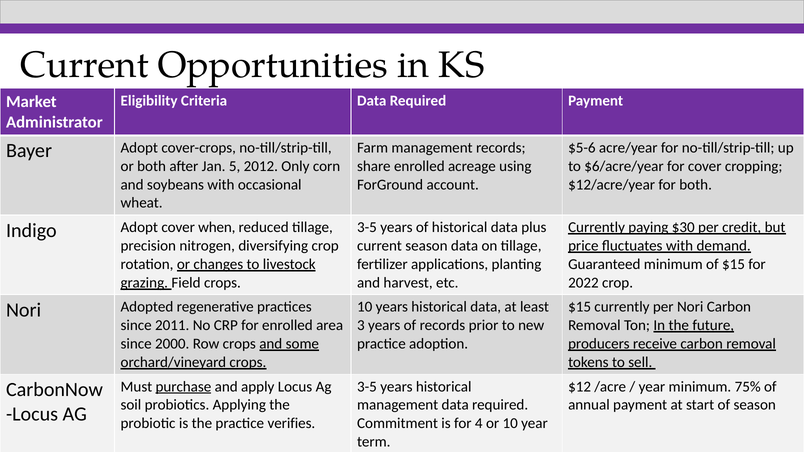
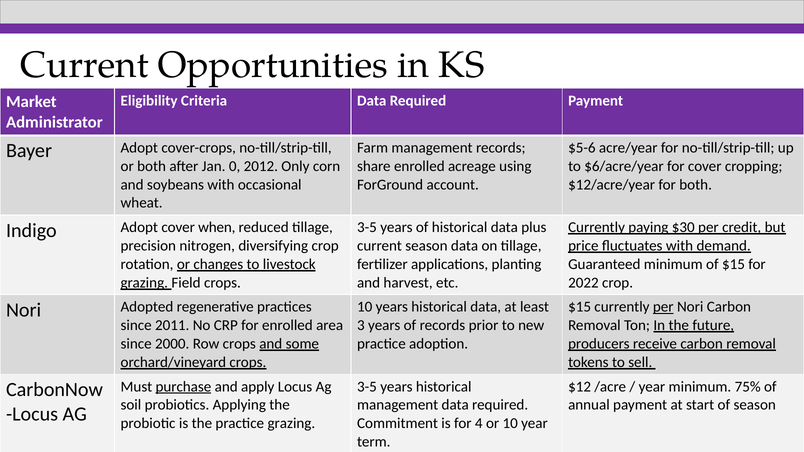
5: 5 -> 0
per at (663, 307) underline: none -> present
practice verifies: verifies -> grazing
